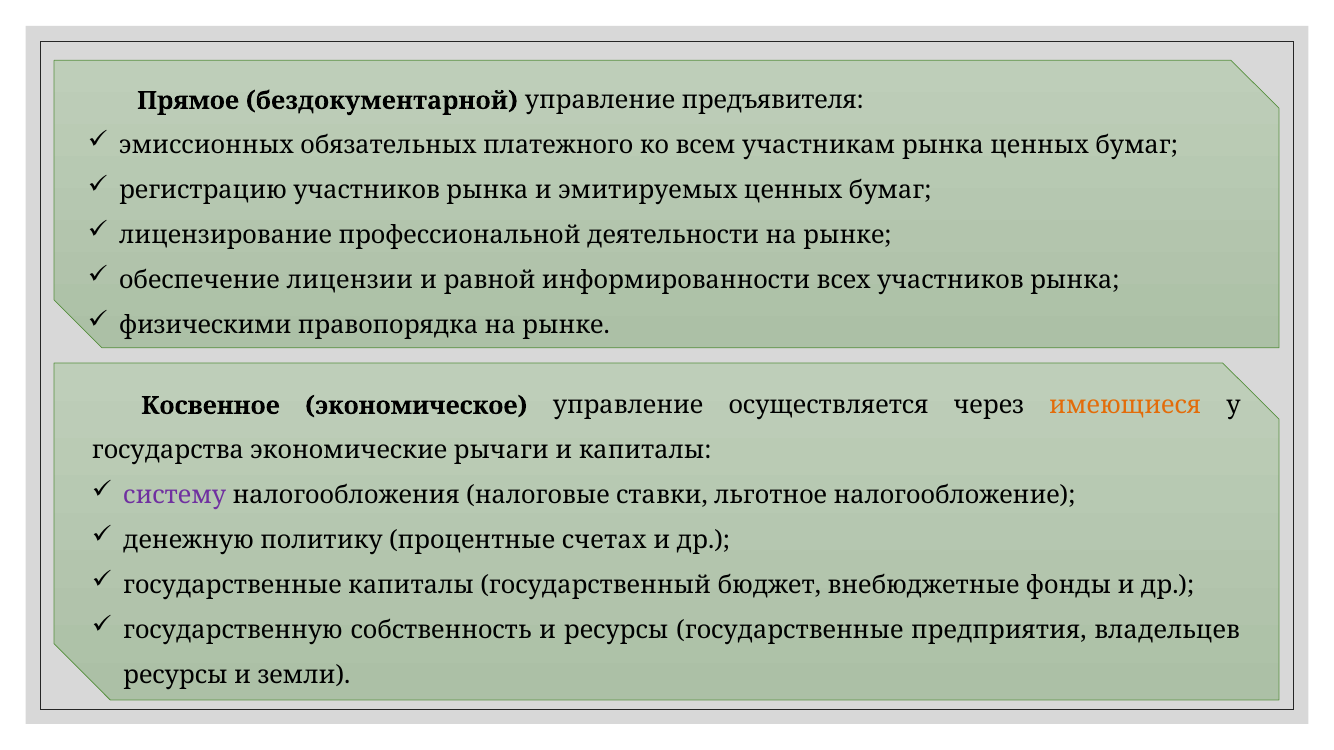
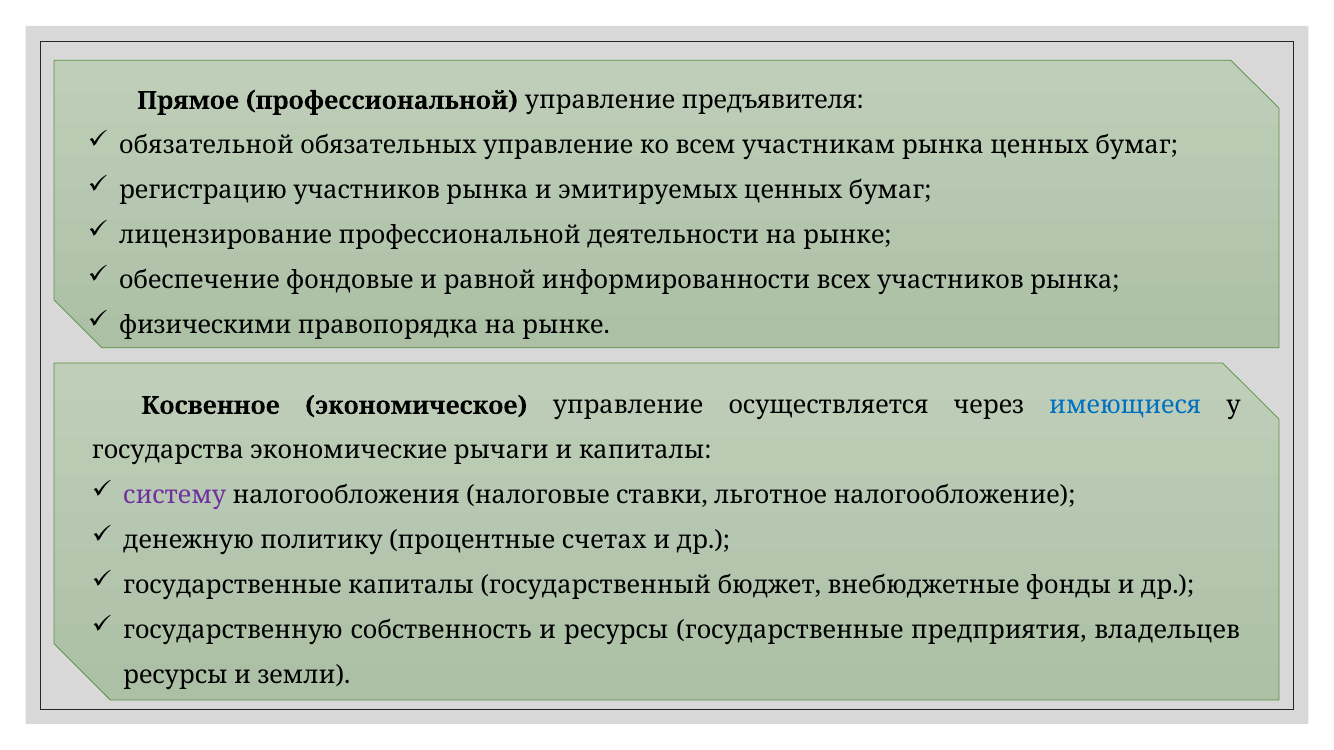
Прямое бездокументарной: бездокументарной -> профессиональной
эмиссионных: эмиссионных -> обязательной
обязательных платежного: платежного -> управление
лицензии: лицензии -> фондовые
имеющиеся colour: orange -> blue
